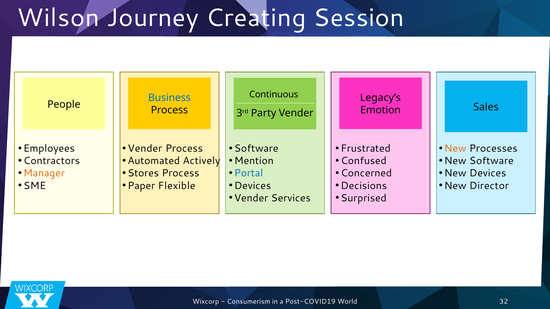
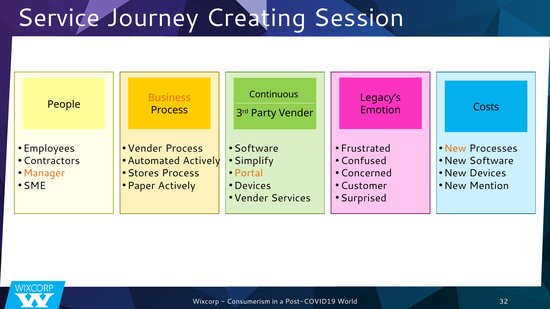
Wilson: Wilson -> Service
Business colour: blue -> orange
Sales: Sales -> Costs
Mention: Mention -> Simplify
Portal colour: blue -> orange
Paper Flexible: Flexible -> Actively
Decisions: Decisions -> Customer
Director: Director -> Mention
